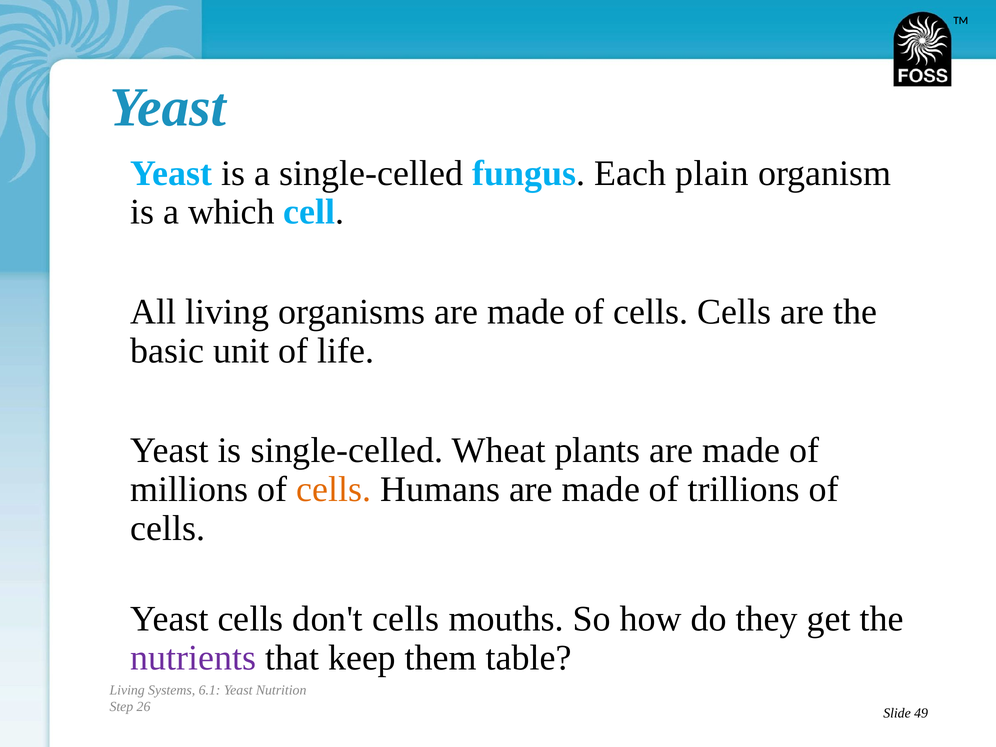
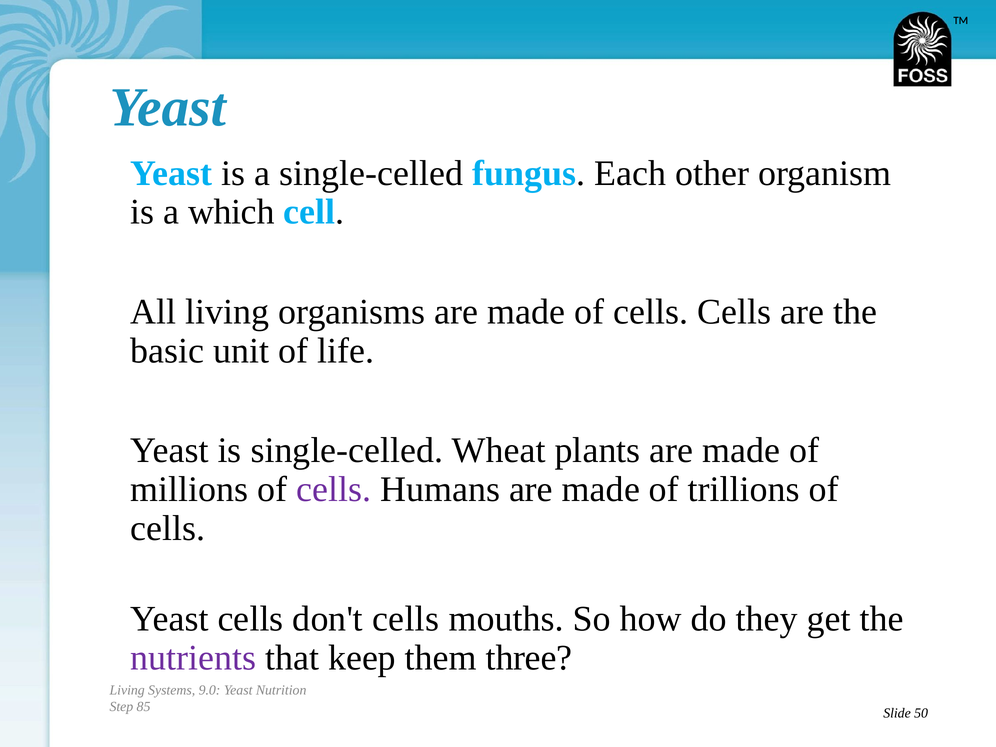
plain: plain -> other
cells at (334, 489) colour: orange -> purple
table: table -> three
6.1: 6.1 -> 9.0
26: 26 -> 85
49: 49 -> 50
